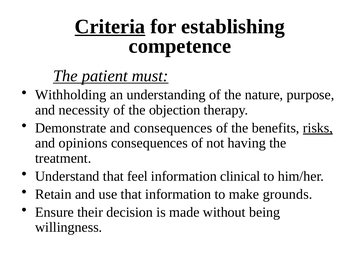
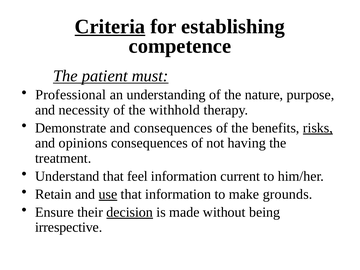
Withholding: Withholding -> Professional
objection: objection -> withhold
clinical: clinical -> current
use underline: none -> present
decision underline: none -> present
willingness: willingness -> irrespective
